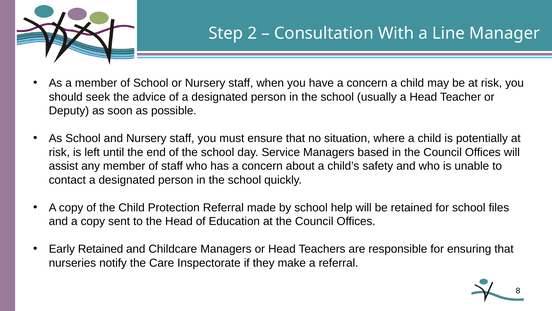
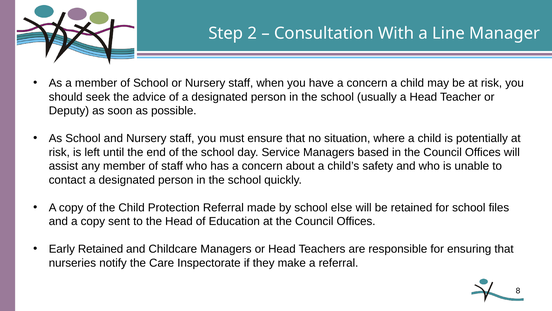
help: help -> else
